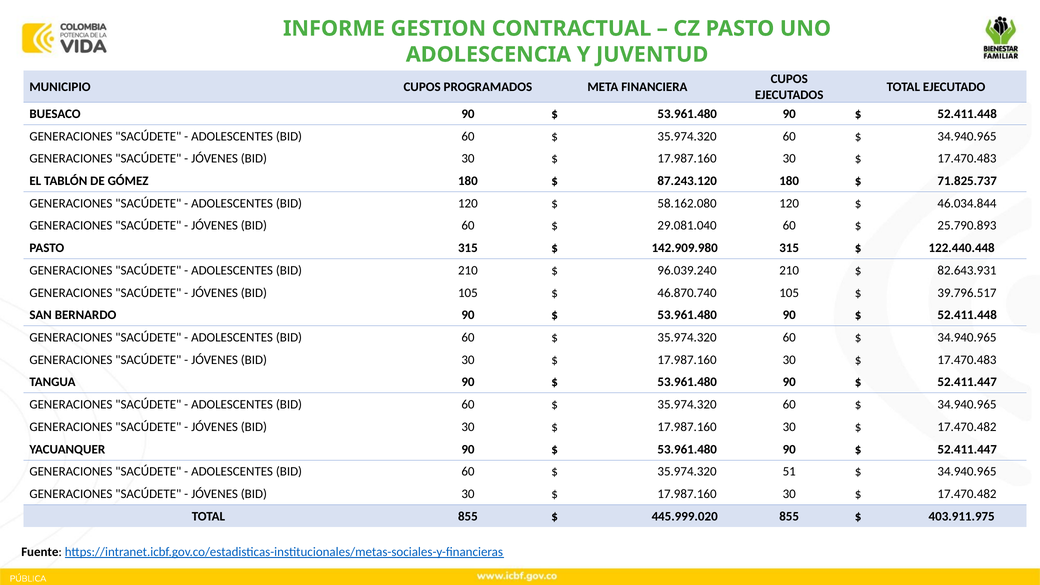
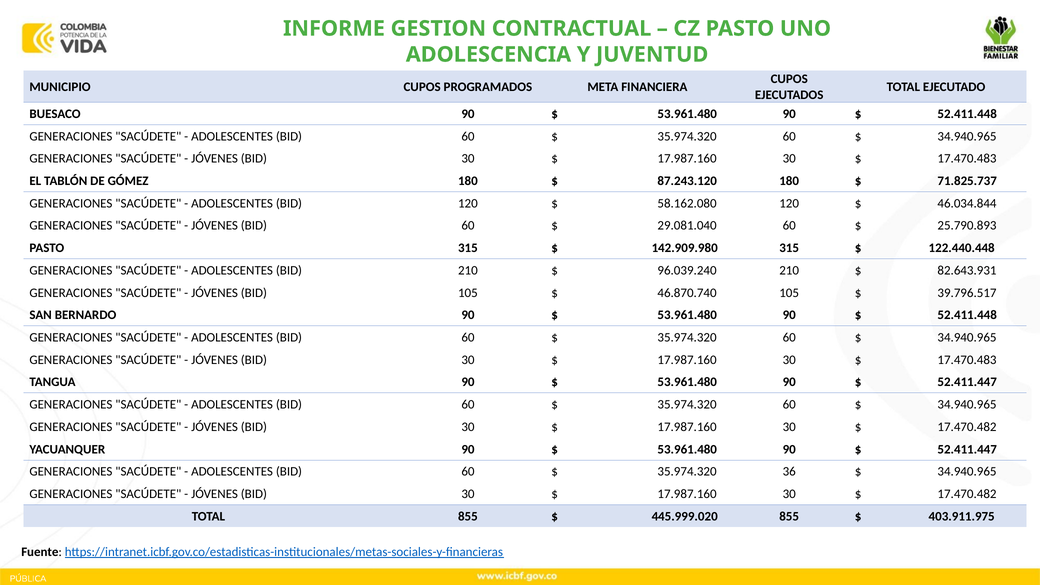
51: 51 -> 36
